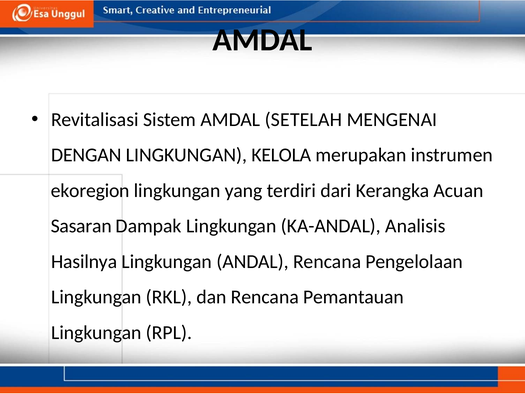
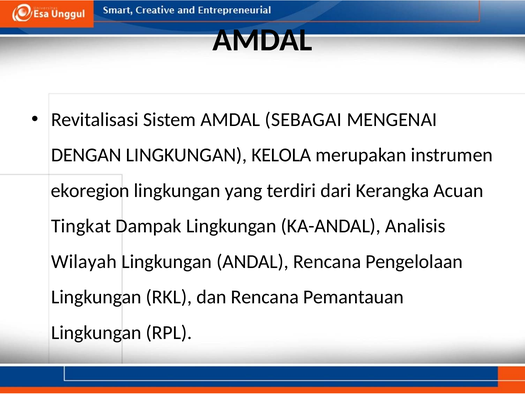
SETELAH: SETELAH -> SEBAGAI
Sasaran: Sasaran -> Tingkat
Hasilnya: Hasilnya -> Wilayah
